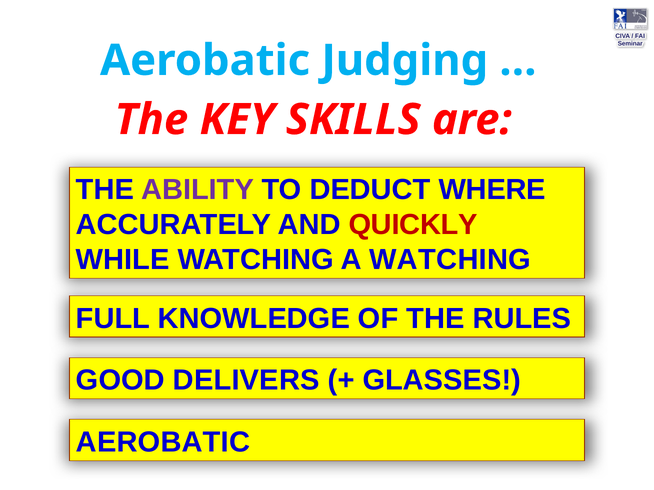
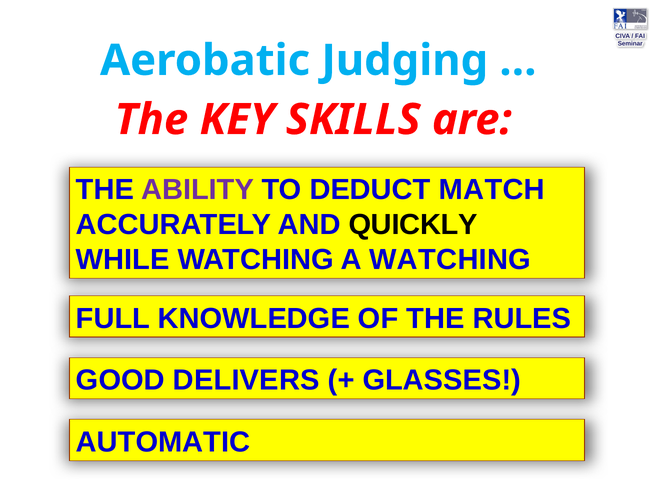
WHERE: WHERE -> MATCH
QUICKLY colour: red -> black
AEROBATIC at (163, 442): AEROBATIC -> AUTOMATIC
